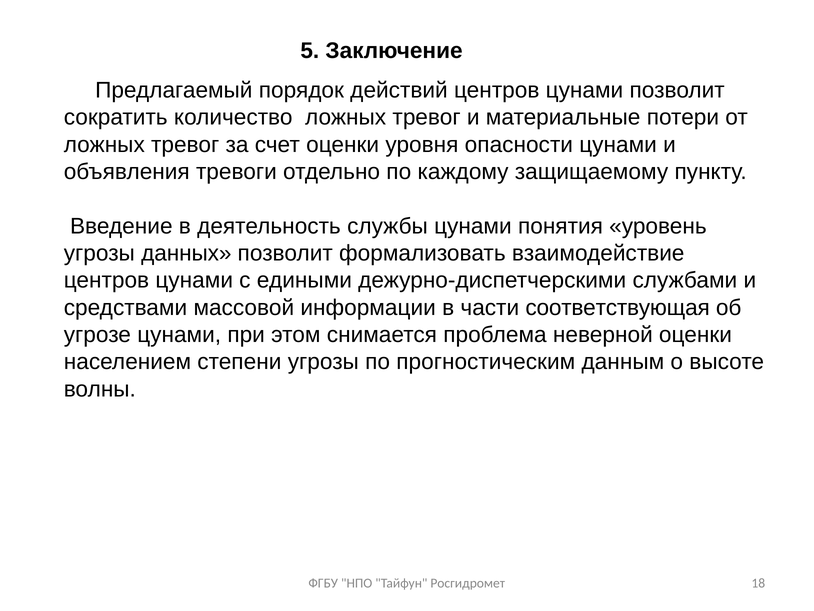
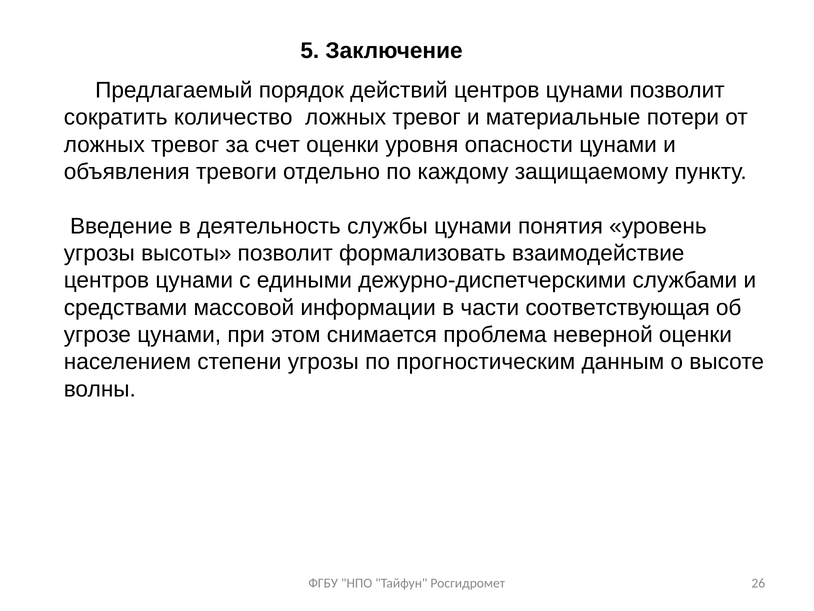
данных: данных -> высоты
18: 18 -> 26
